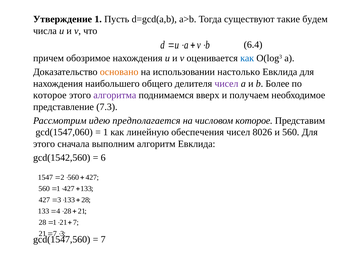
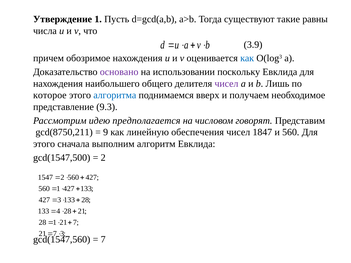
будем: будем -> равны
6.4: 6.4 -> 3.9
основано colour: orange -> purple
настолько: настолько -> поскольку
Более: Более -> Лишь
алгоритма colour: purple -> blue
7.3: 7.3 -> 9.3
числовом которое: которое -> говорят
gcd(1547,060: gcd(1547,060 -> gcd(8750,211
1 at (106, 132): 1 -> 9
8026: 8026 -> 1847
gcd(1542,560: gcd(1542,560 -> gcd(1547,500
6 at (103, 158): 6 -> 2
